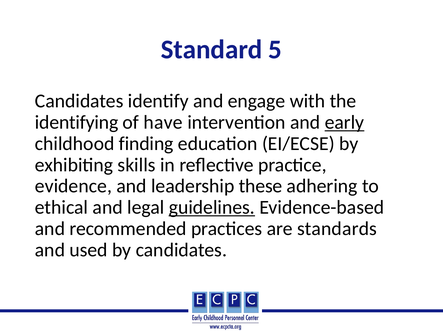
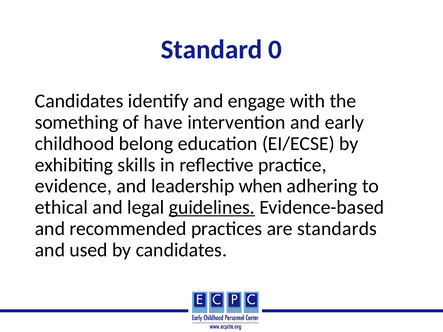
5: 5 -> 0
identifying: identifying -> something
early underline: present -> none
finding: finding -> belong
these: these -> when
